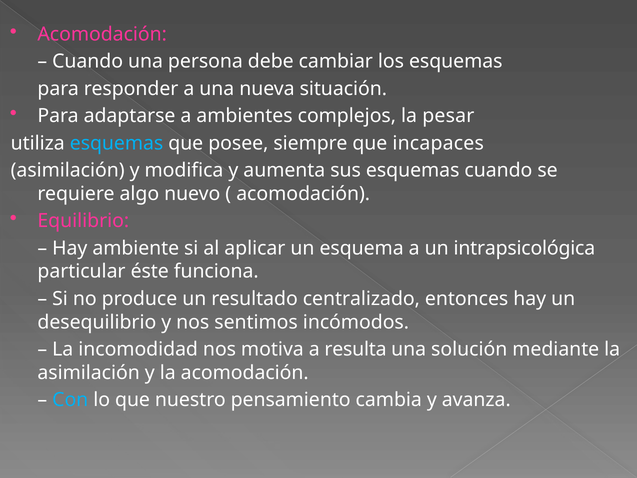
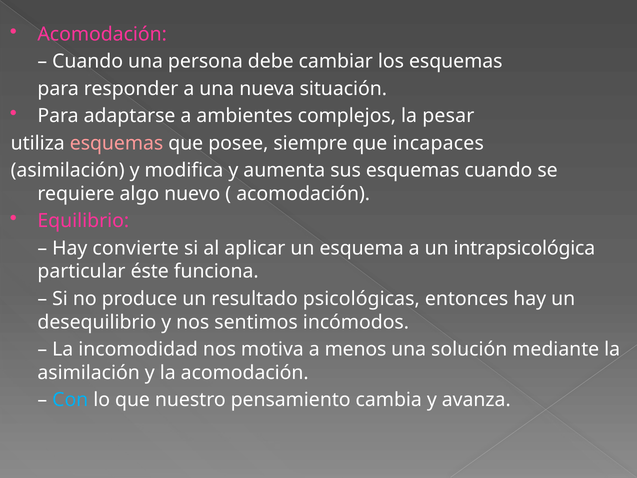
esquemas at (117, 143) colour: light blue -> pink
ambiente: ambiente -> convierte
centralizado: centralizado -> psicológicas
resulta: resulta -> menos
